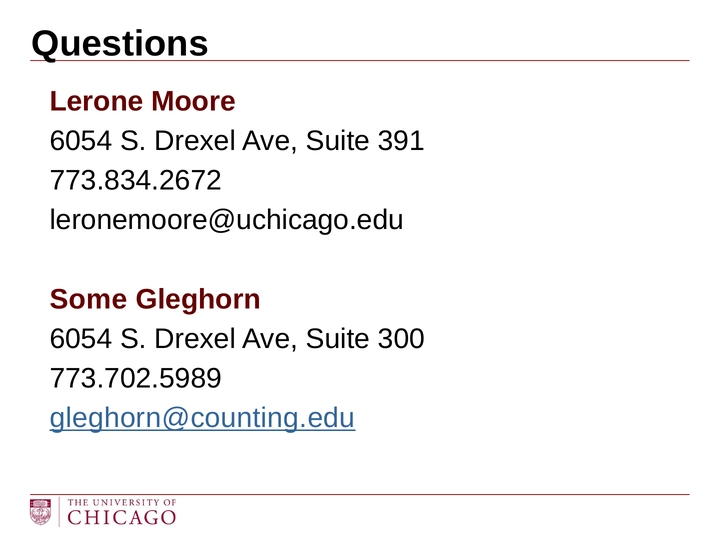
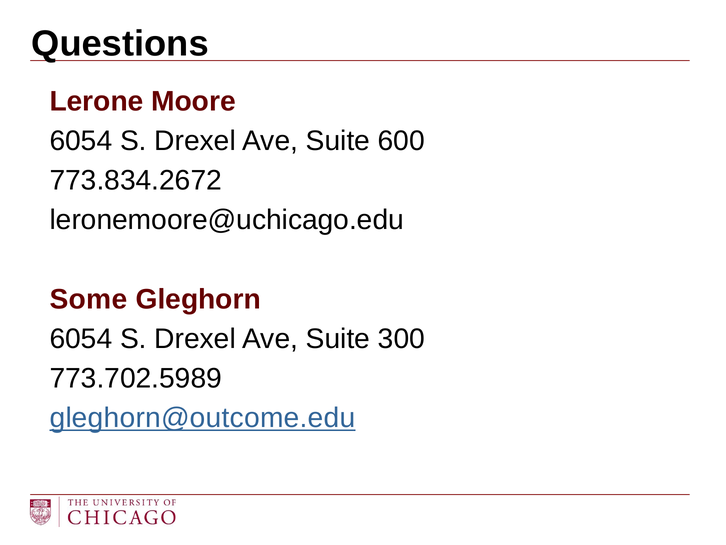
391: 391 -> 600
gleghorn@counting.edu: gleghorn@counting.edu -> gleghorn@outcome.edu
